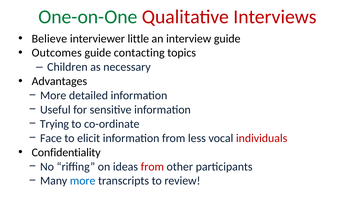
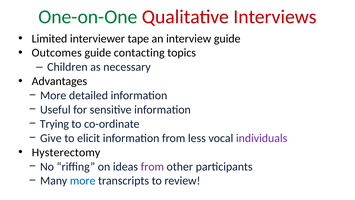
Believe: Believe -> Limited
little: little -> tape
Face: Face -> Give
individuals colour: red -> purple
Confidentiality: Confidentiality -> Hysterectomy
from at (152, 166) colour: red -> purple
